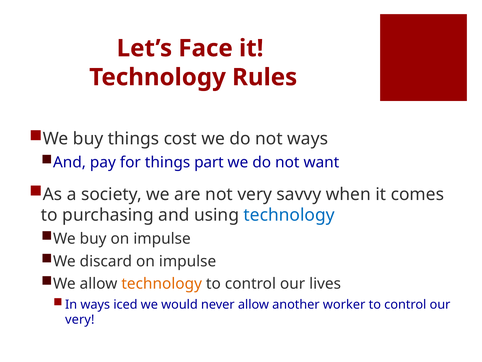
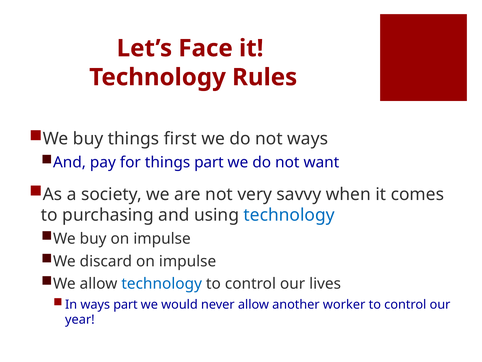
cost: cost -> first
technology at (162, 283) colour: orange -> blue
ways iced: iced -> part
very at (80, 319): very -> year
